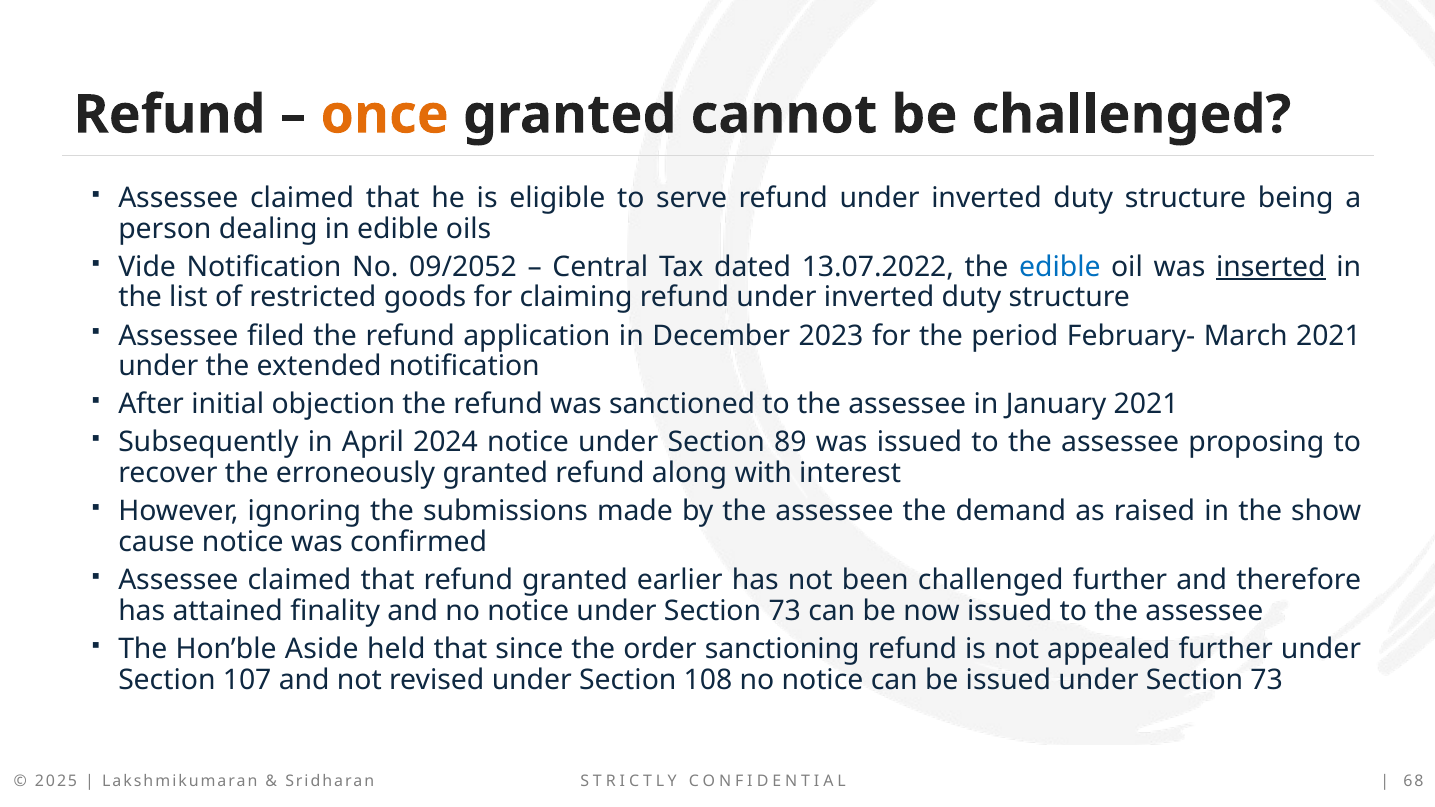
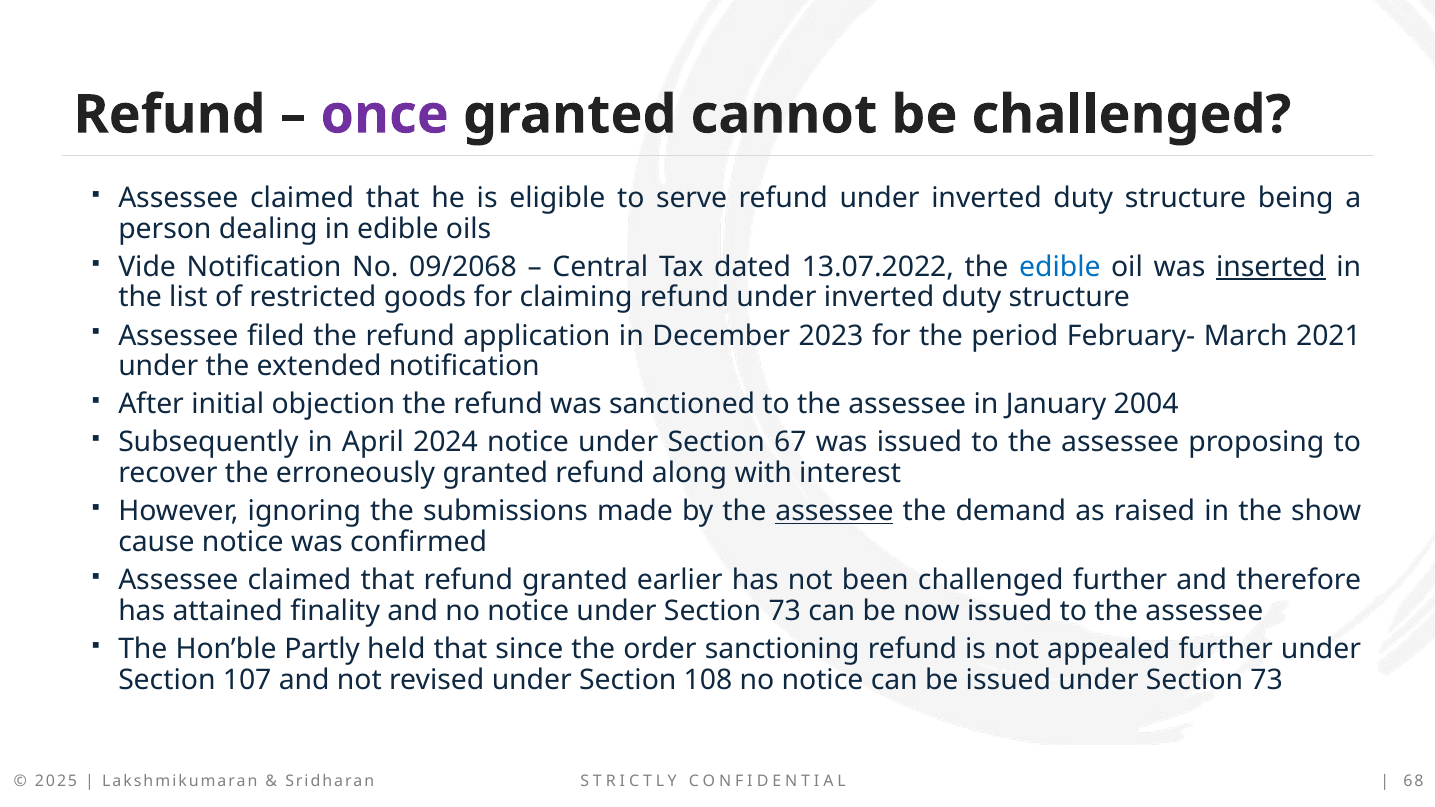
once colour: orange -> purple
09/2052: 09/2052 -> 09/2068
January 2021: 2021 -> 2004
89: 89 -> 67
assessee at (834, 512) underline: none -> present
Aside: Aside -> Partly
